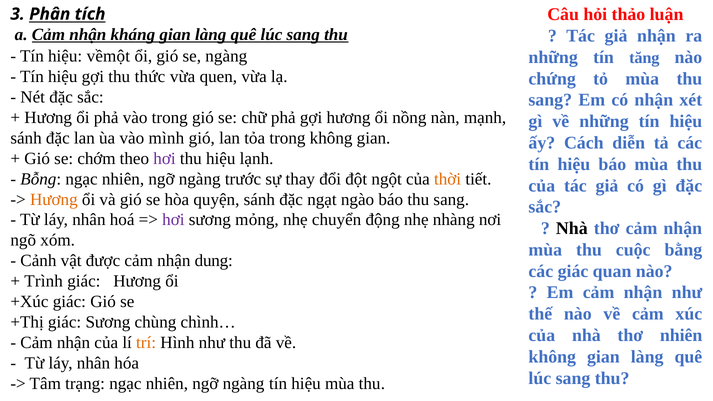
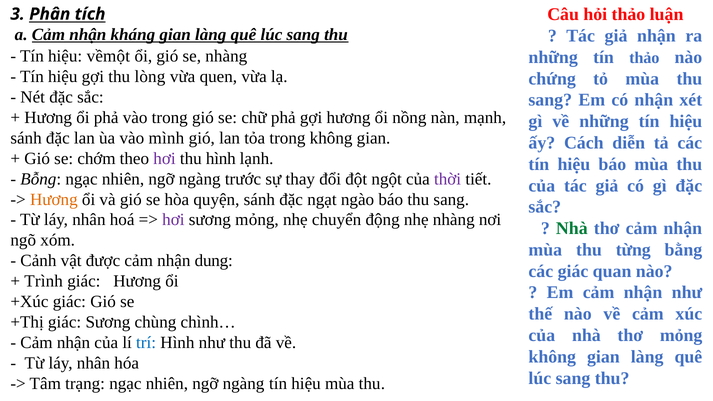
se ngàng: ngàng -> nhàng
tín tăng: tăng -> thảo
thức: thức -> lòng
thu hiệu: hiệu -> hình
thời colour: orange -> purple
Nhà at (572, 228) colour: black -> green
cuộc: cuộc -> từng
thơ nhiên: nhiên -> mỏng
trí colour: orange -> blue
